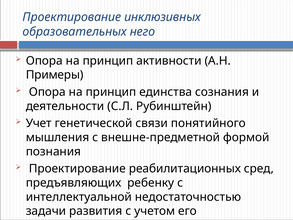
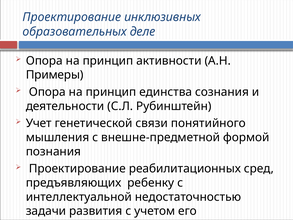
него: него -> деле
